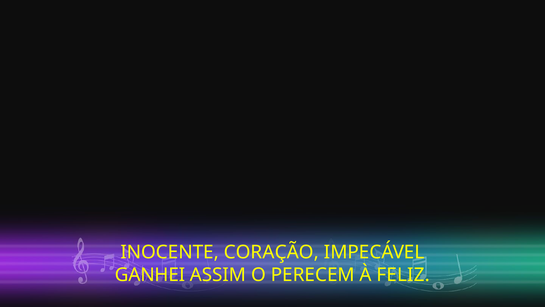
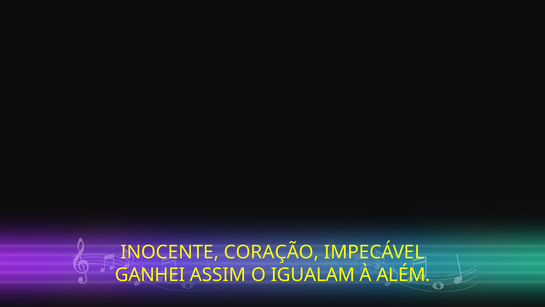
PERECEM: PERECEM -> IGUALAM
FELIZ: FELIZ -> ALÉM
